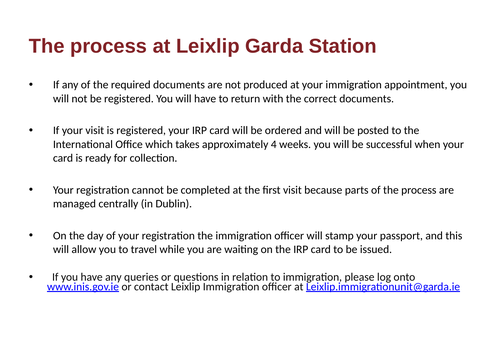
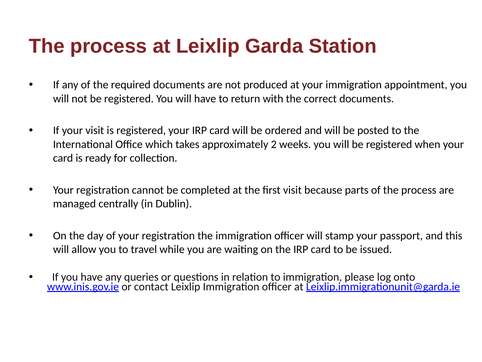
4: 4 -> 2
will be successful: successful -> registered
